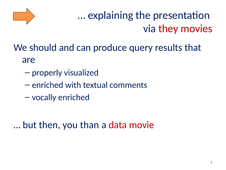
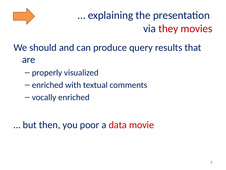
than: than -> poor
